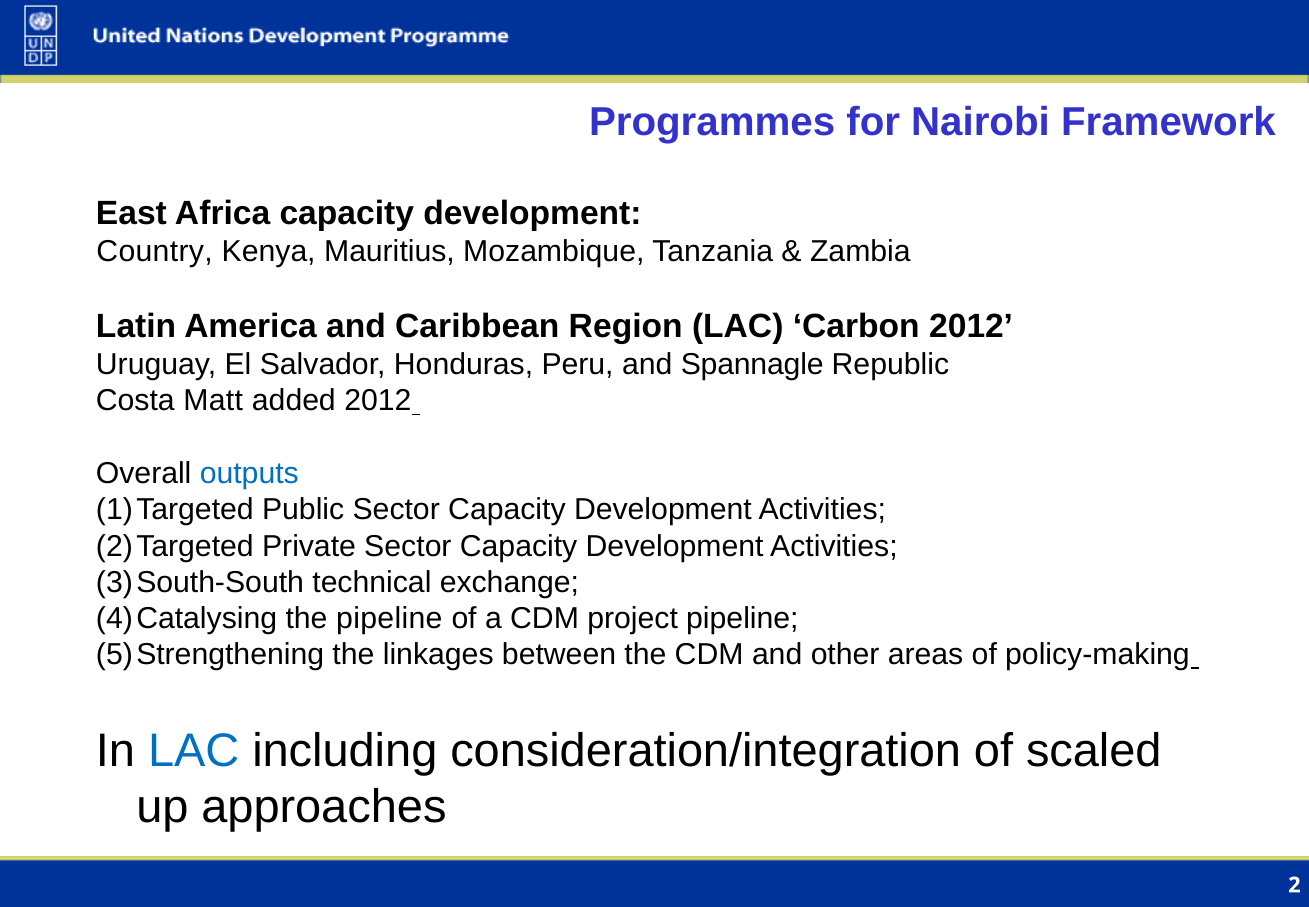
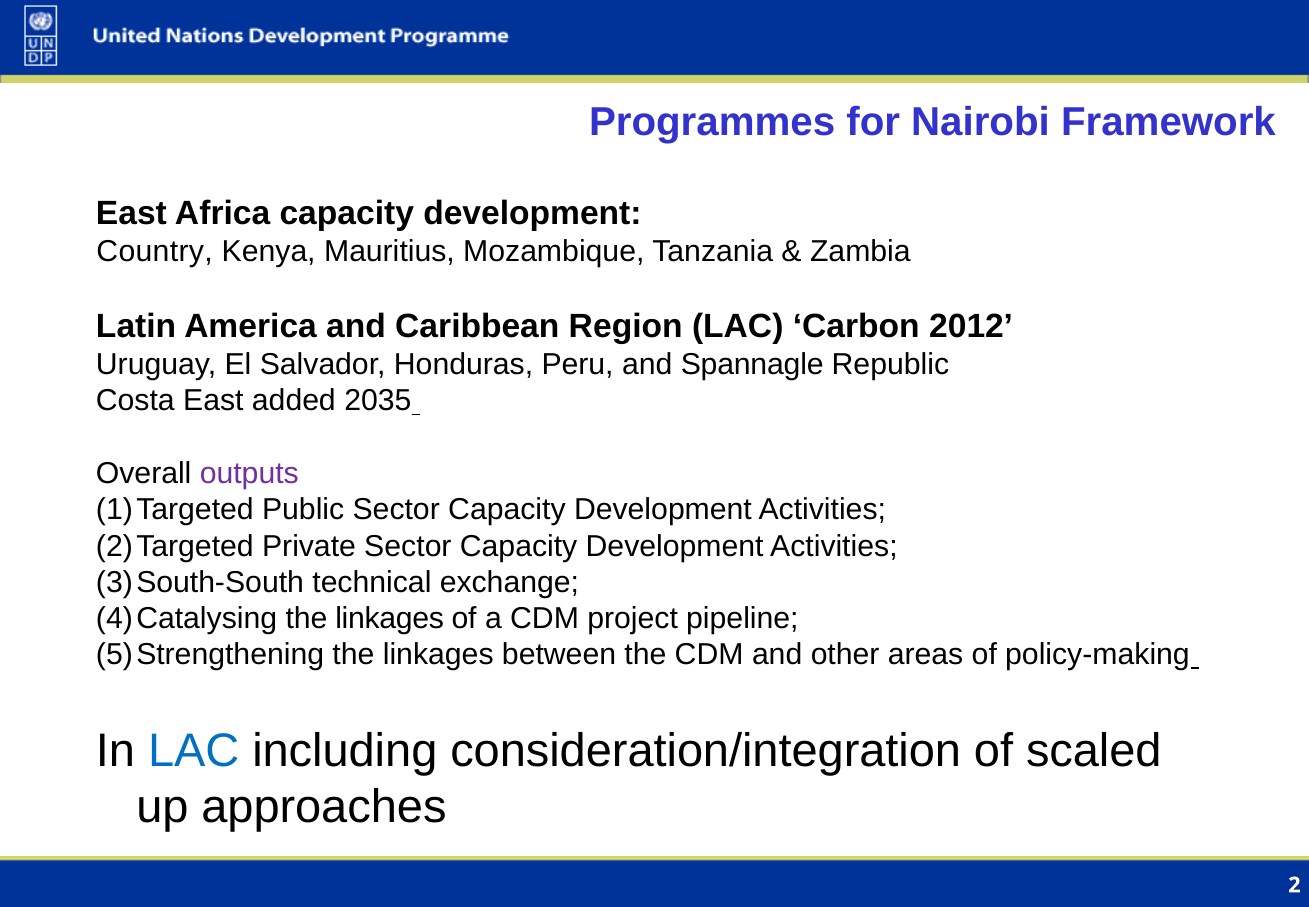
Costa Matt: Matt -> East
added 2012: 2012 -> 2035
outputs colour: blue -> purple
pipeline at (389, 618): pipeline -> linkages
